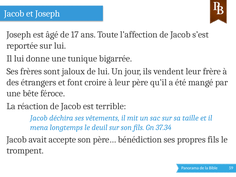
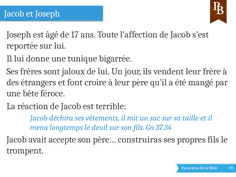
bénédiction: bénédiction -> construiras
